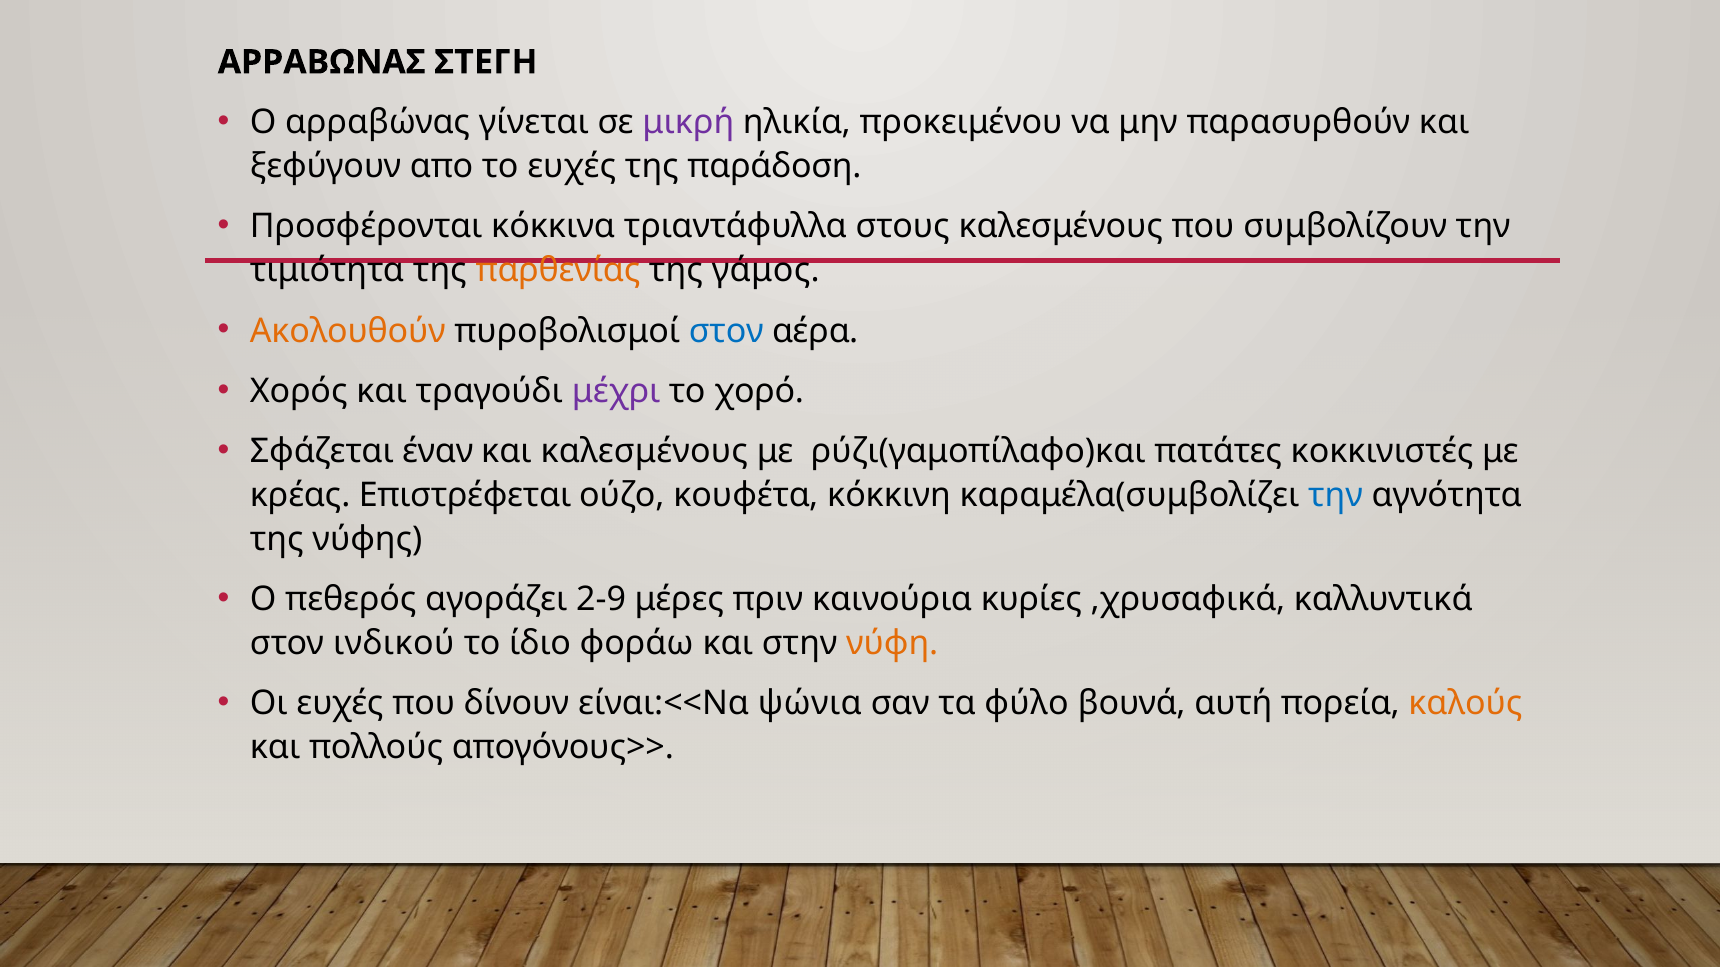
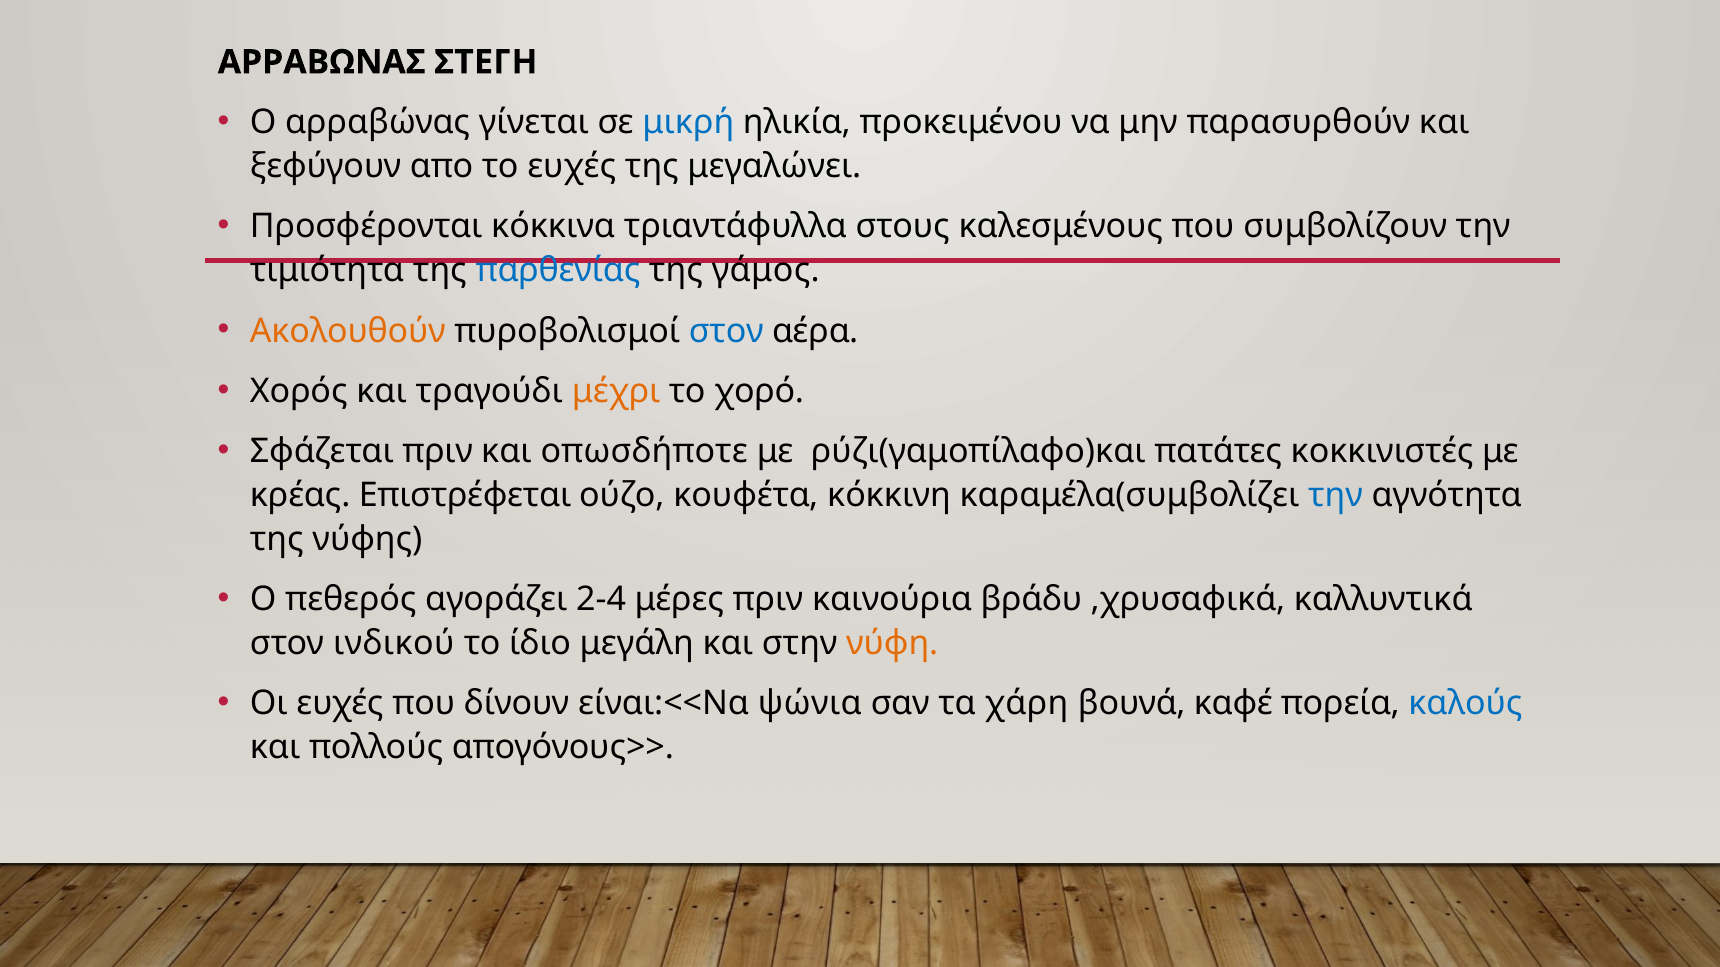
μικρή colour: purple -> blue
παράδοση: παράδοση -> μεγαλώνει
παρθενίας colour: orange -> blue
μέχρι colour: purple -> orange
Σφάζεται έναν: έναν -> πριν
και καλεσμένους: καλεσμένους -> οπωσδήποτε
2-9: 2-9 -> 2-4
κυρίες: κυρίες -> βράδυ
φοράω: φοράω -> μεγάλη
φύλο: φύλο -> χάρη
αυτή: αυτή -> καφέ
καλούς colour: orange -> blue
